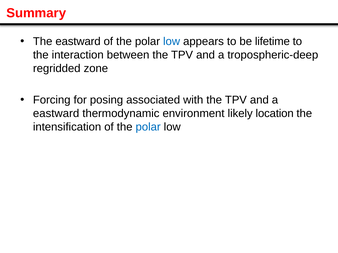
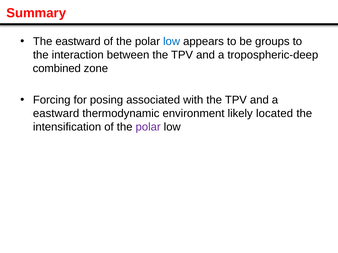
lifetime: lifetime -> groups
regridded: regridded -> combined
location: location -> located
polar at (148, 127) colour: blue -> purple
